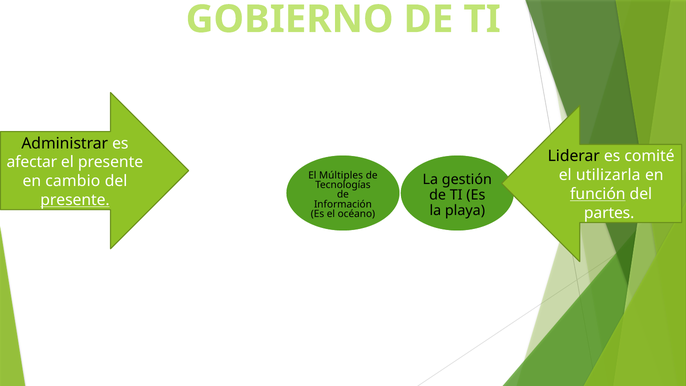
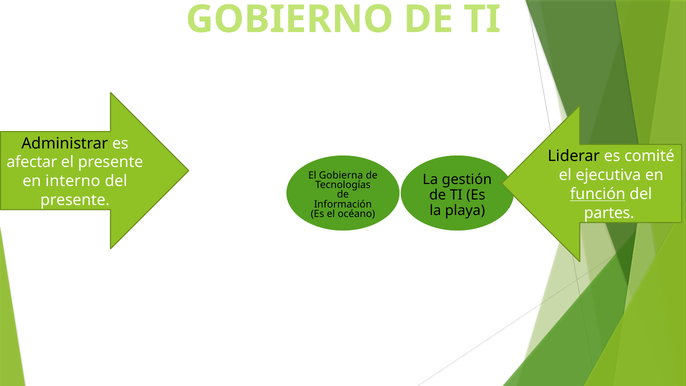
utilizarla: utilizarla -> ejecutiva
Múltiples: Múltiples -> Gobierna
cambio: cambio -> interno
presente at (75, 200) underline: present -> none
